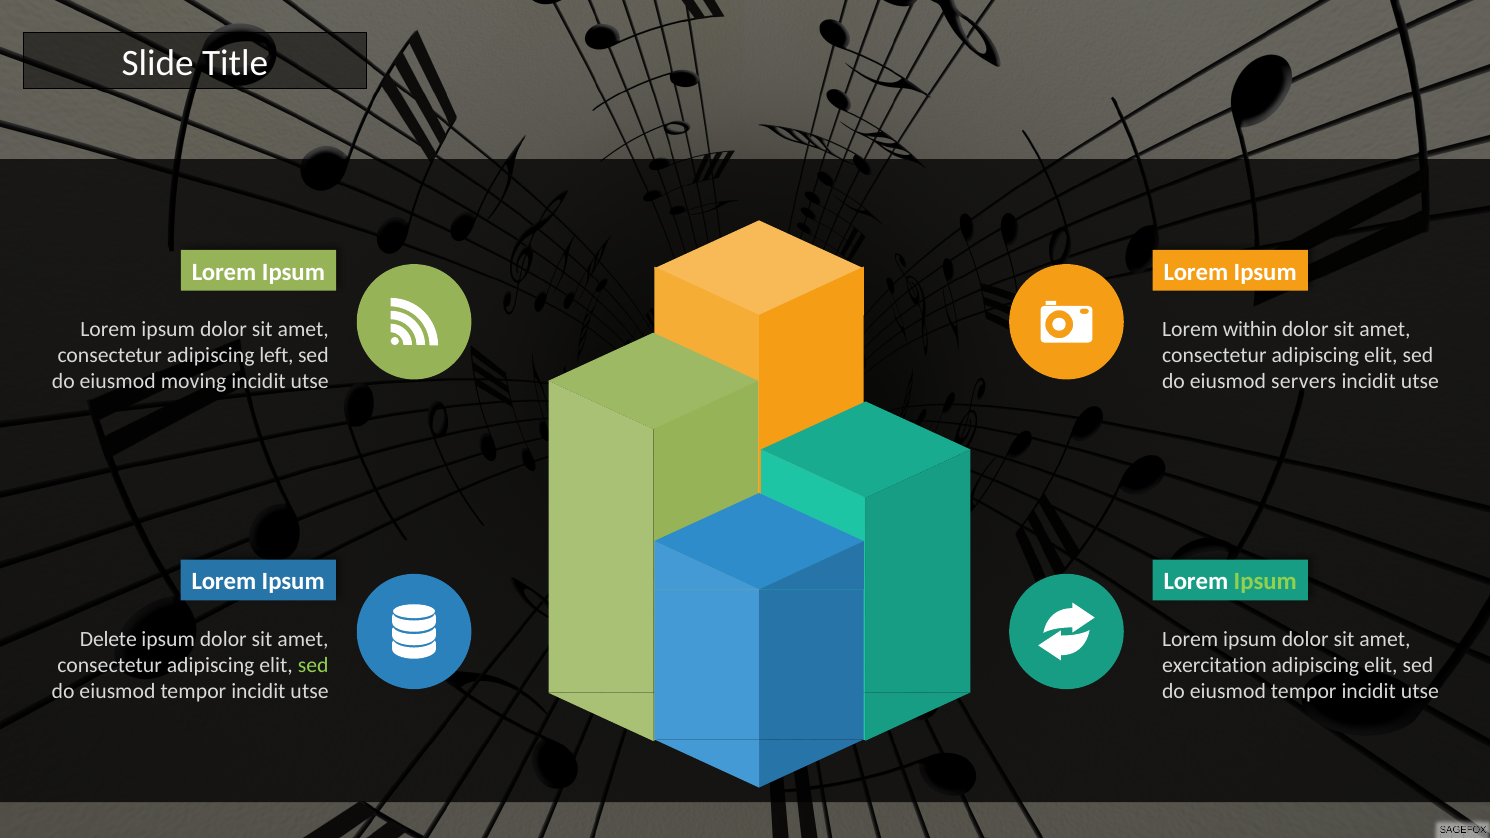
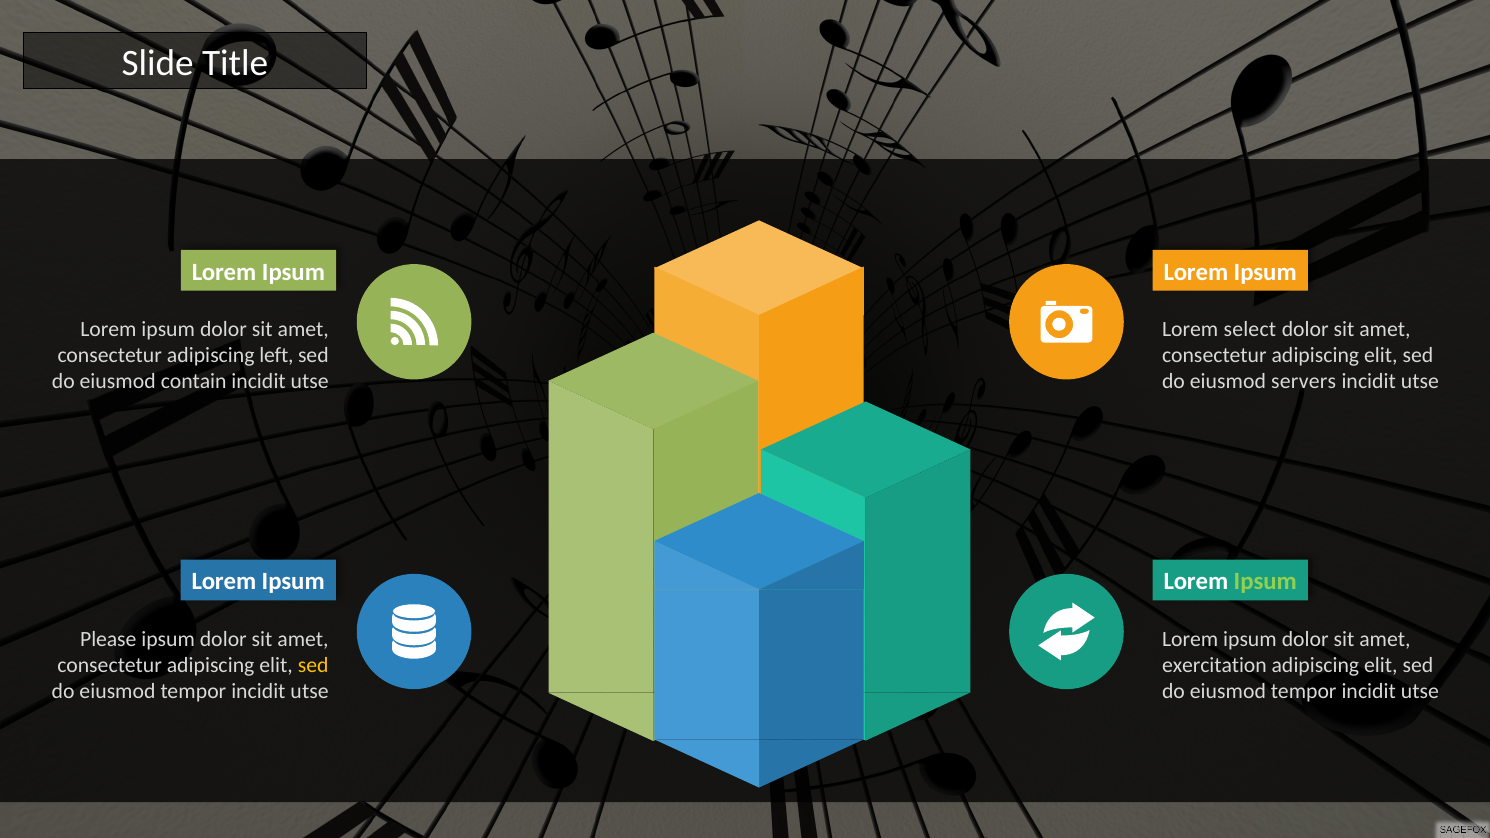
within: within -> select
moving: moving -> contain
Delete: Delete -> Please
sed at (313, 665) colour: light green -> yellow
